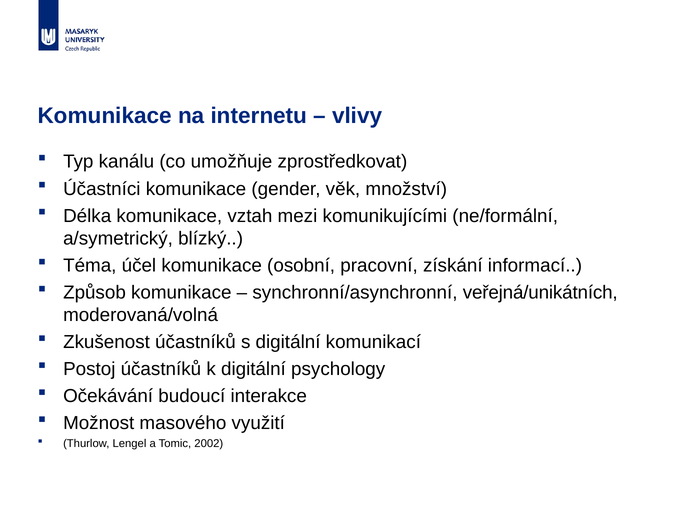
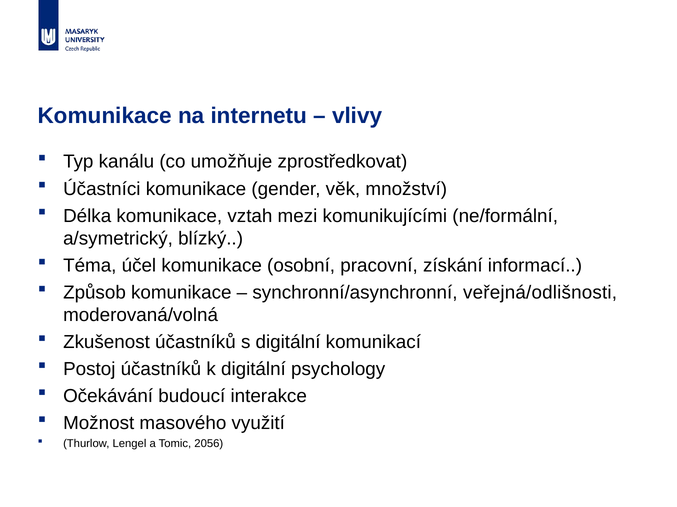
veřejná/unikátních: veřejná/unikátních -> veřejná/odlišnosti
2002: 2002 -> 2056
